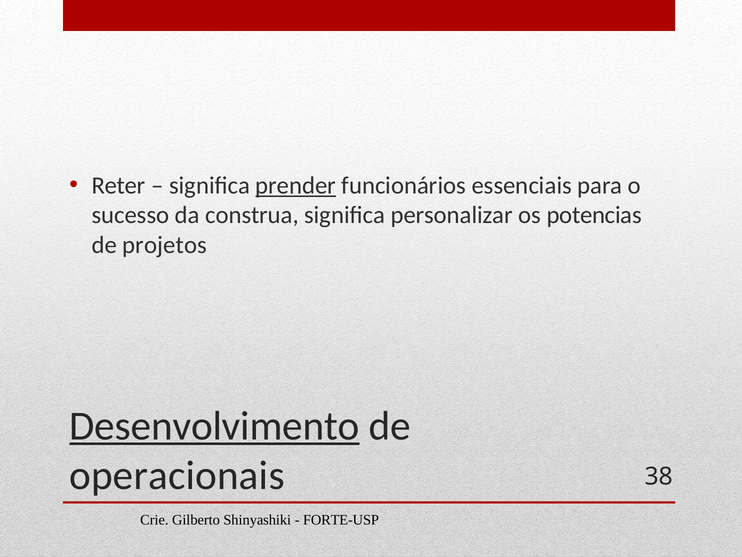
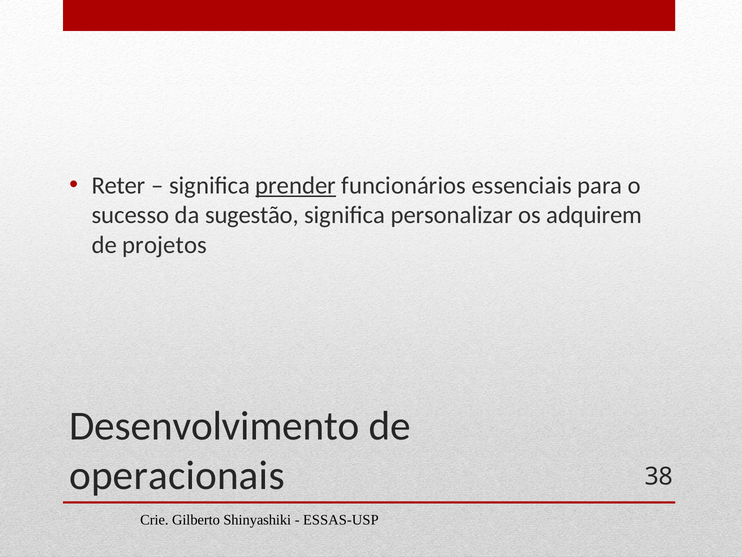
construa: construa -> sugestão
potencias: potencias -> adquirem
Desenvolvimento underline: present -> none
FORTE-USP: FORTE-USP -> ESSAS-USP
